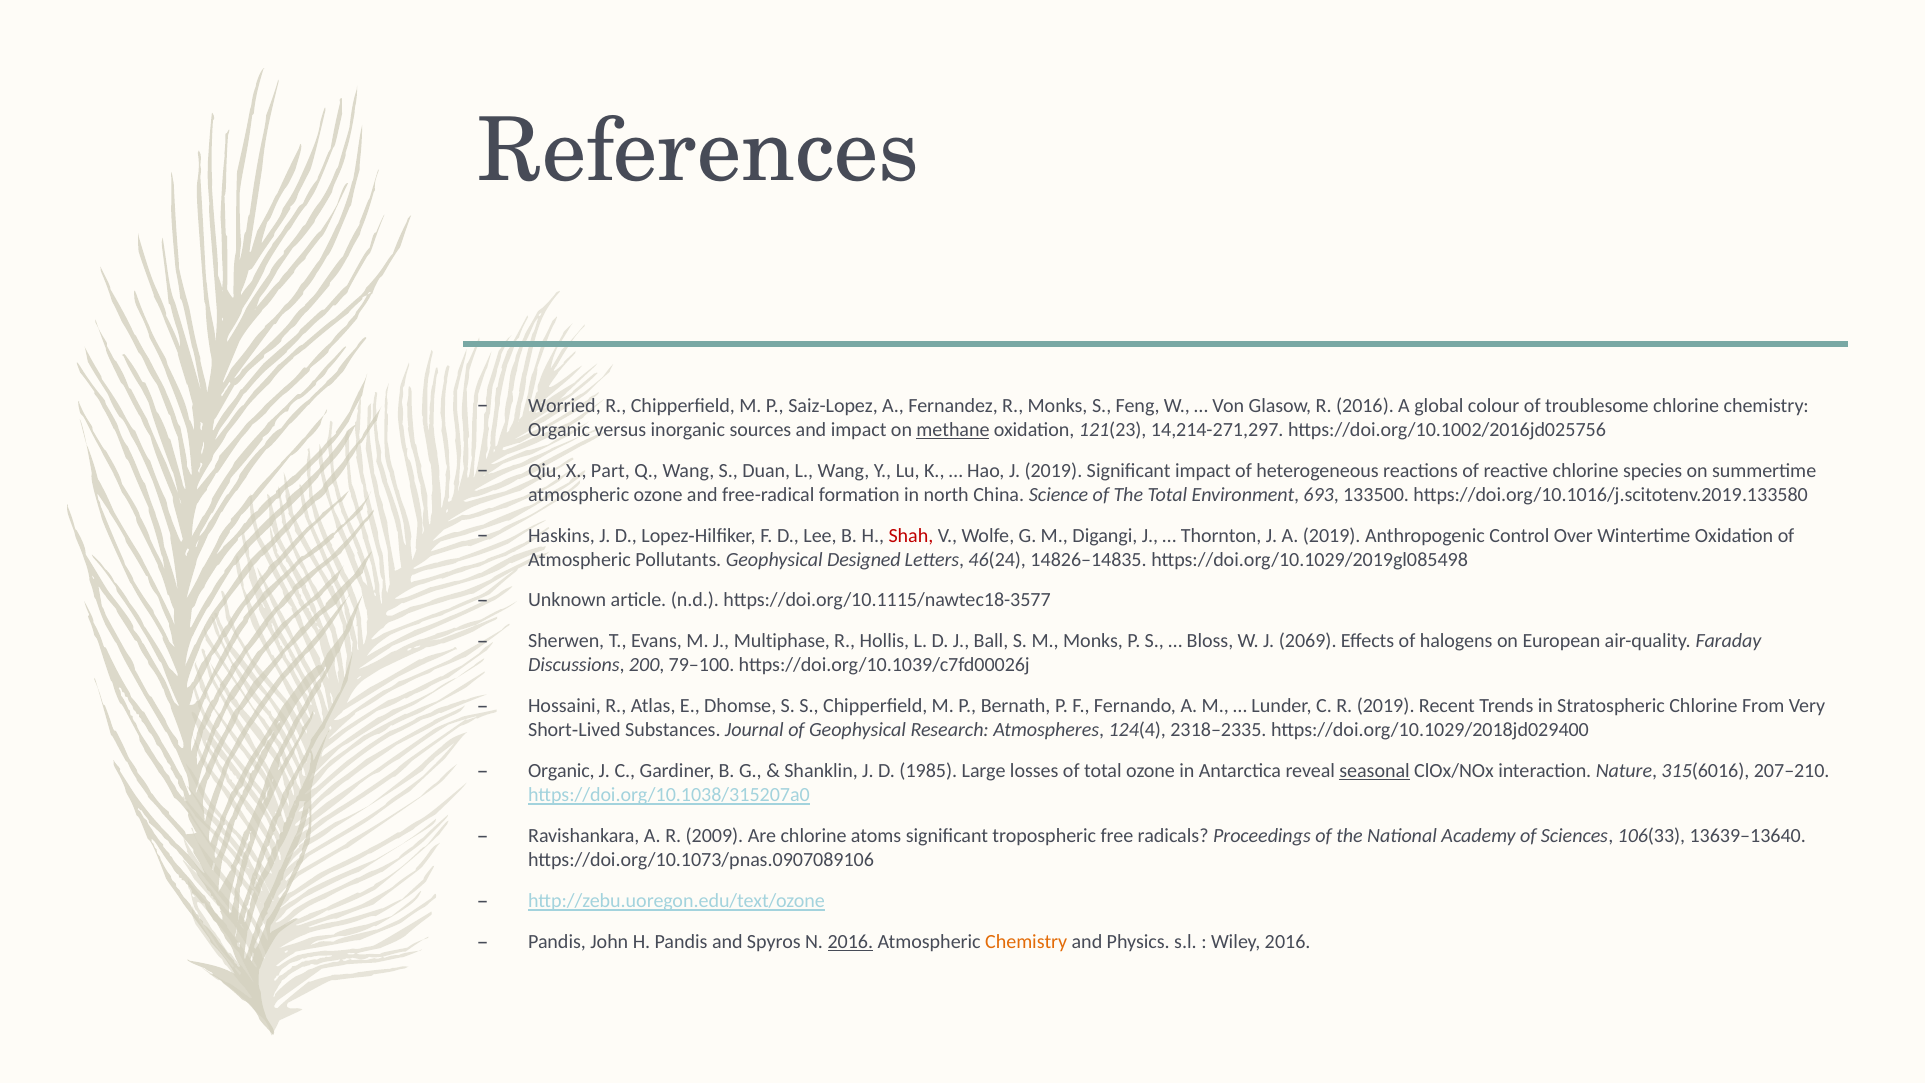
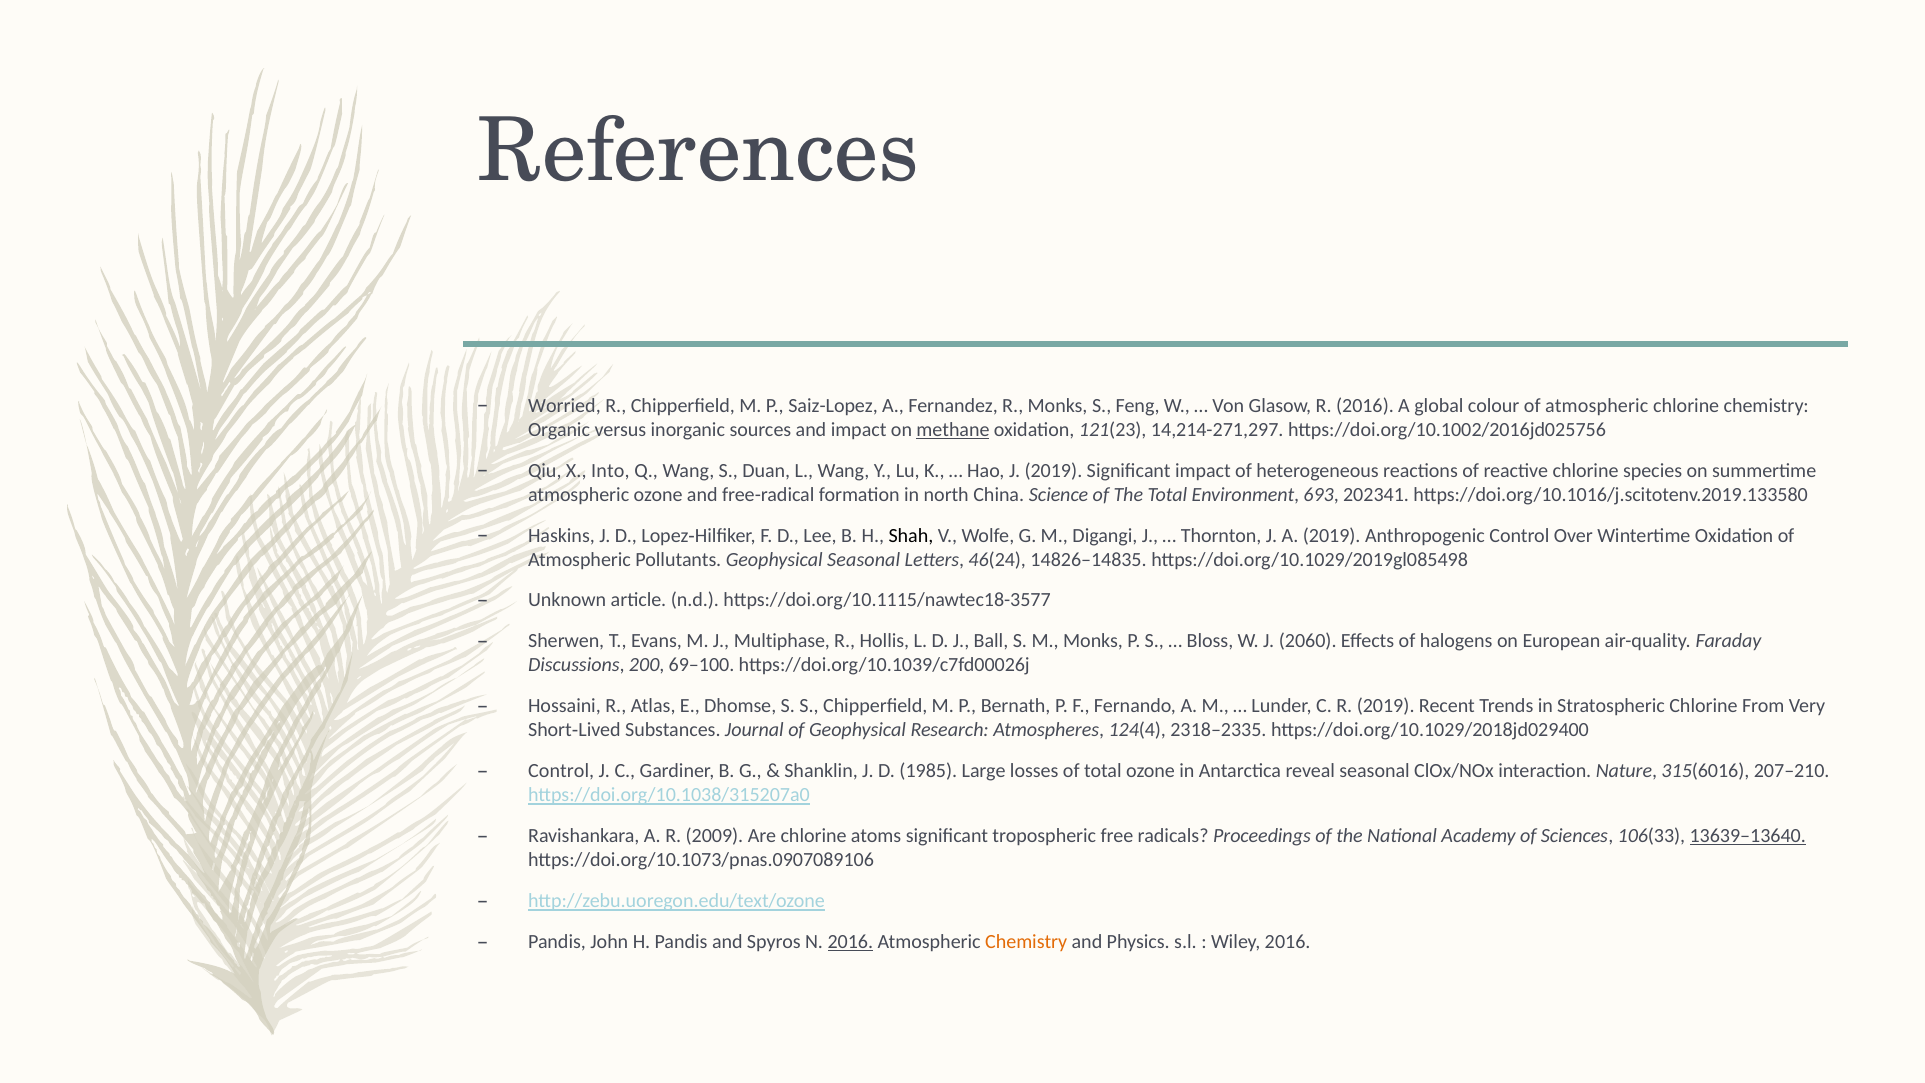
of troublesome: troublesome -> atmospheric
Part: Part -> Into
133500: 133500 -> 202341
Shah colour: red -> black
Geophysical Designed: Designed -> Seasonal
2069: 2069 -> 2060
79–100: 79–100 -> 69–100
Organic at (561, 771): Organic -> Control
seasonal at (1375, 771) underline: present -> none
13639–13640 underline: none -> present
